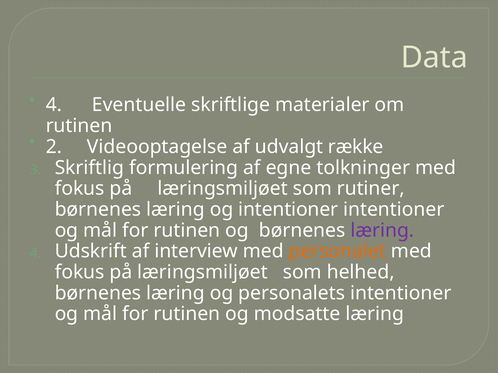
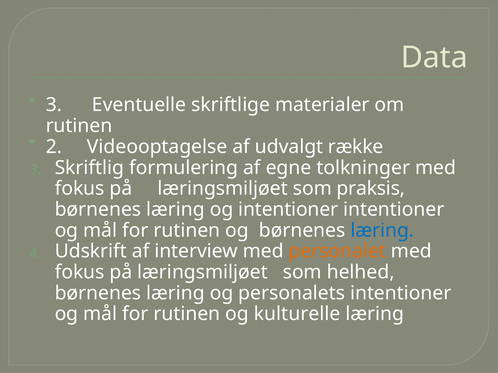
4 at (54, 105): 4 -> 3
rutiner: rutiner -> praksis
læring at (382, 231) colour: purple -> blue
modsatte: modsatte -> kulturelle
